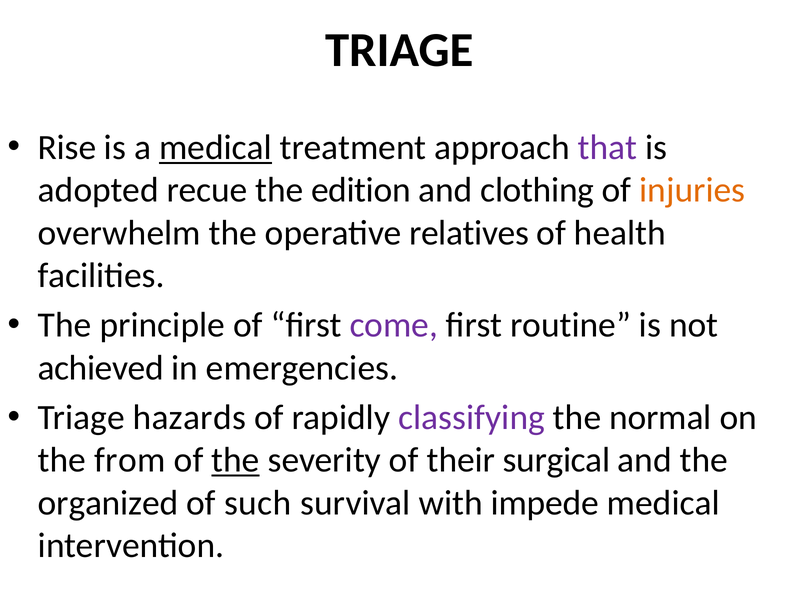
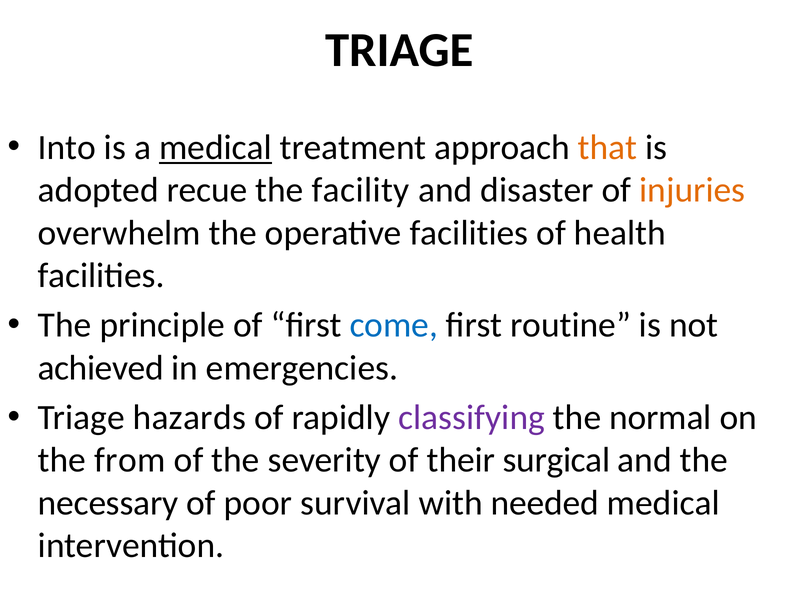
Rise: Rise -> Into
that colour: purple -> orange
edition: edition -> facility
clothing: clothing -> disaster
operative relatives: relatives -> facilities
come colour: purple -> blue
the at (236, 460) underline: present -> none
organized: organized -> necessary
such: such -> poor
impede: impede -> needed
